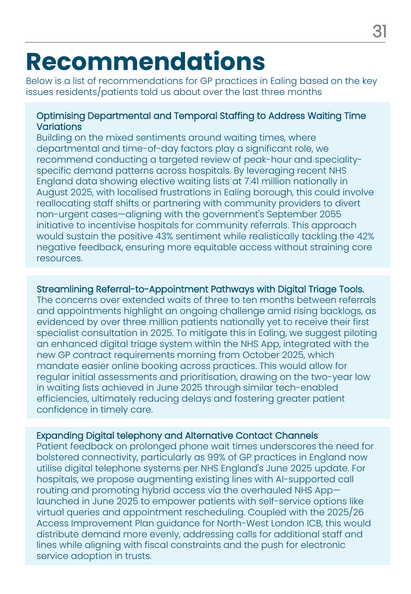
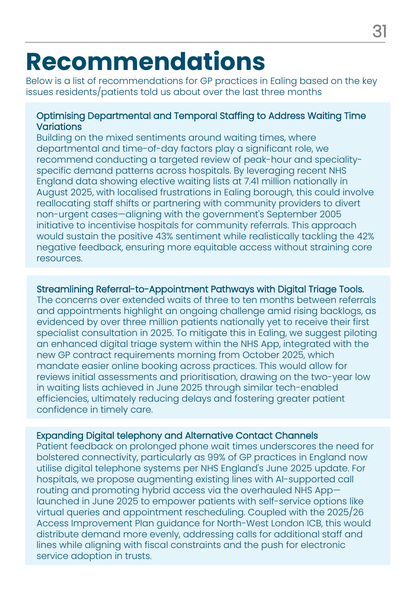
2055: 2055 -> 2005
regular: regular -> reviews
